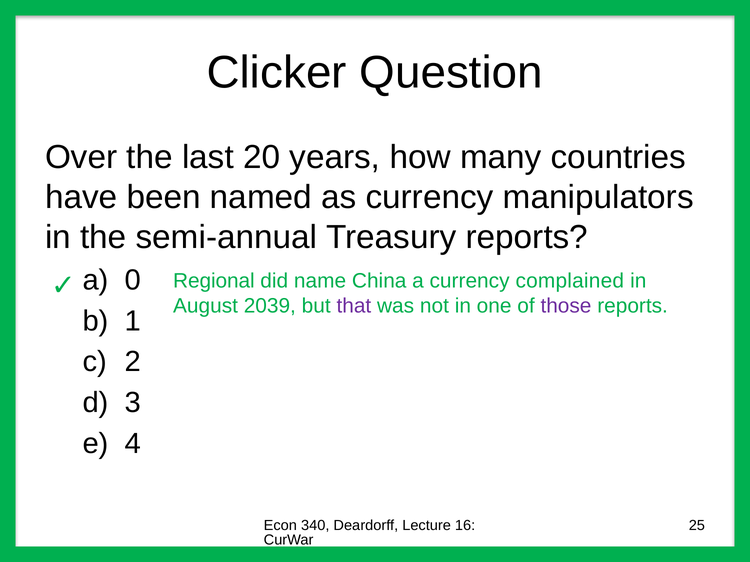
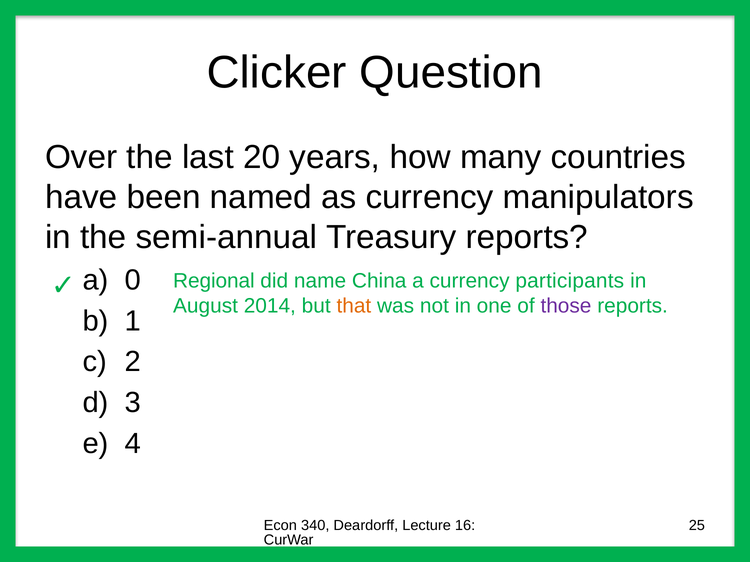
complained: complained -> participants
2039: 2039 -> 2014
that colour: purple -> orange
